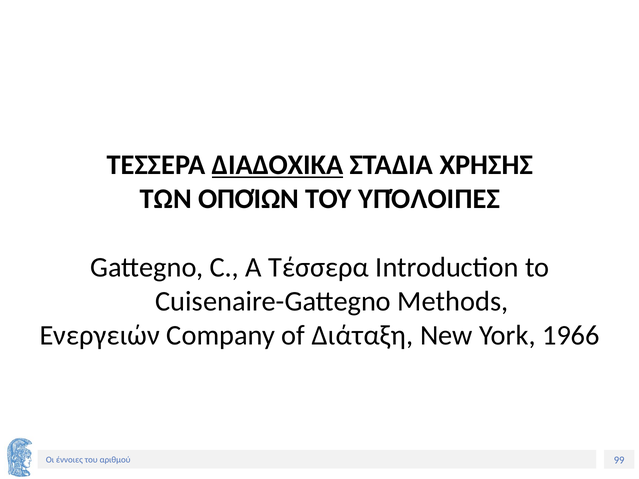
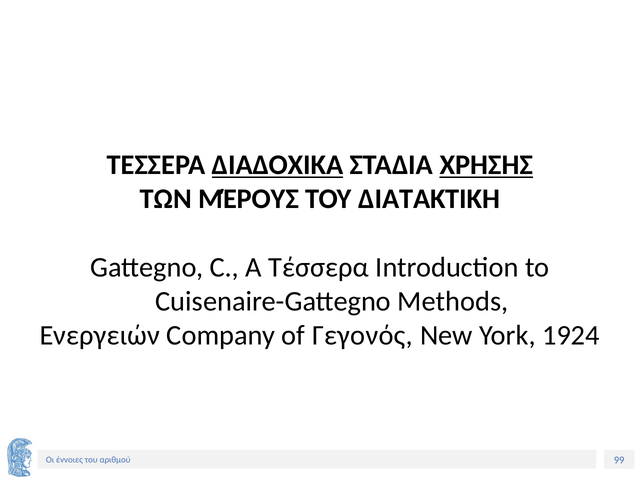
ΧΡΗΣΗΣ underline: none -> present
ΟΠΟΊΩΝ: ΟΠΟΊΩΝ -> ΜΈΡΟΥΣ
ΥΠΌΛΟΙΠΕΣ: ΥΠΌΛΟΙΠΕΣ -> ΔΙΑΤΑΚΤΙΚΗ
Διάταξη: Διάταξη -> Γεγονός
1966: 1966 -> 1924
